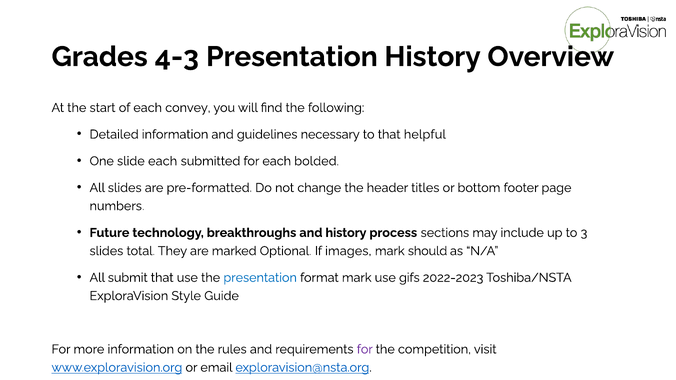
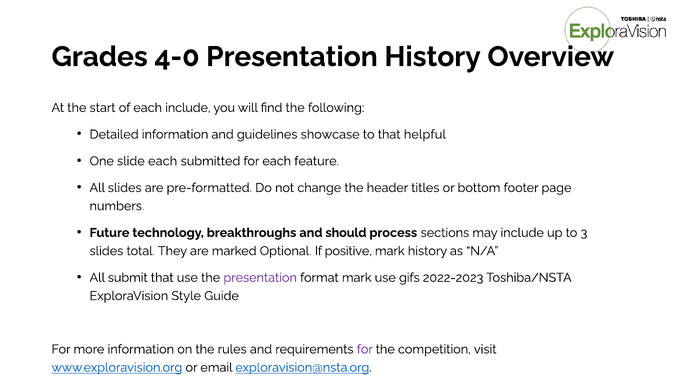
4-3: 4-3 -> 4-0
each convey: convey -> include
necessary: necessary -> showcase
bolded: bolded -> feature
and history: history -> should
images: images -> positive
mark should: should -> history
presentation at (260, 278) colour: blue -> purple
